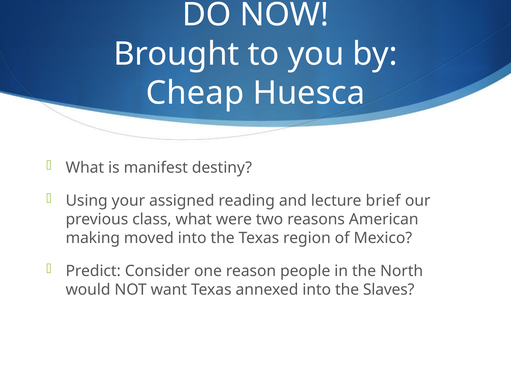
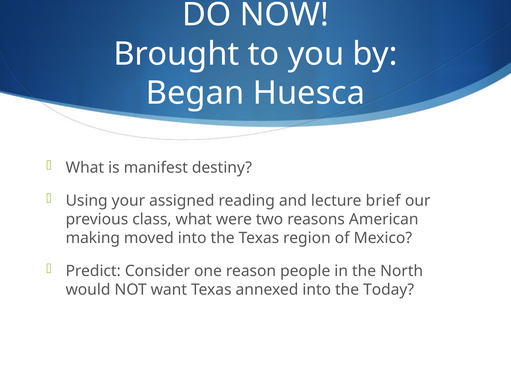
Cheap: Cheap -> Began
Slaves: Slaves -> Today
